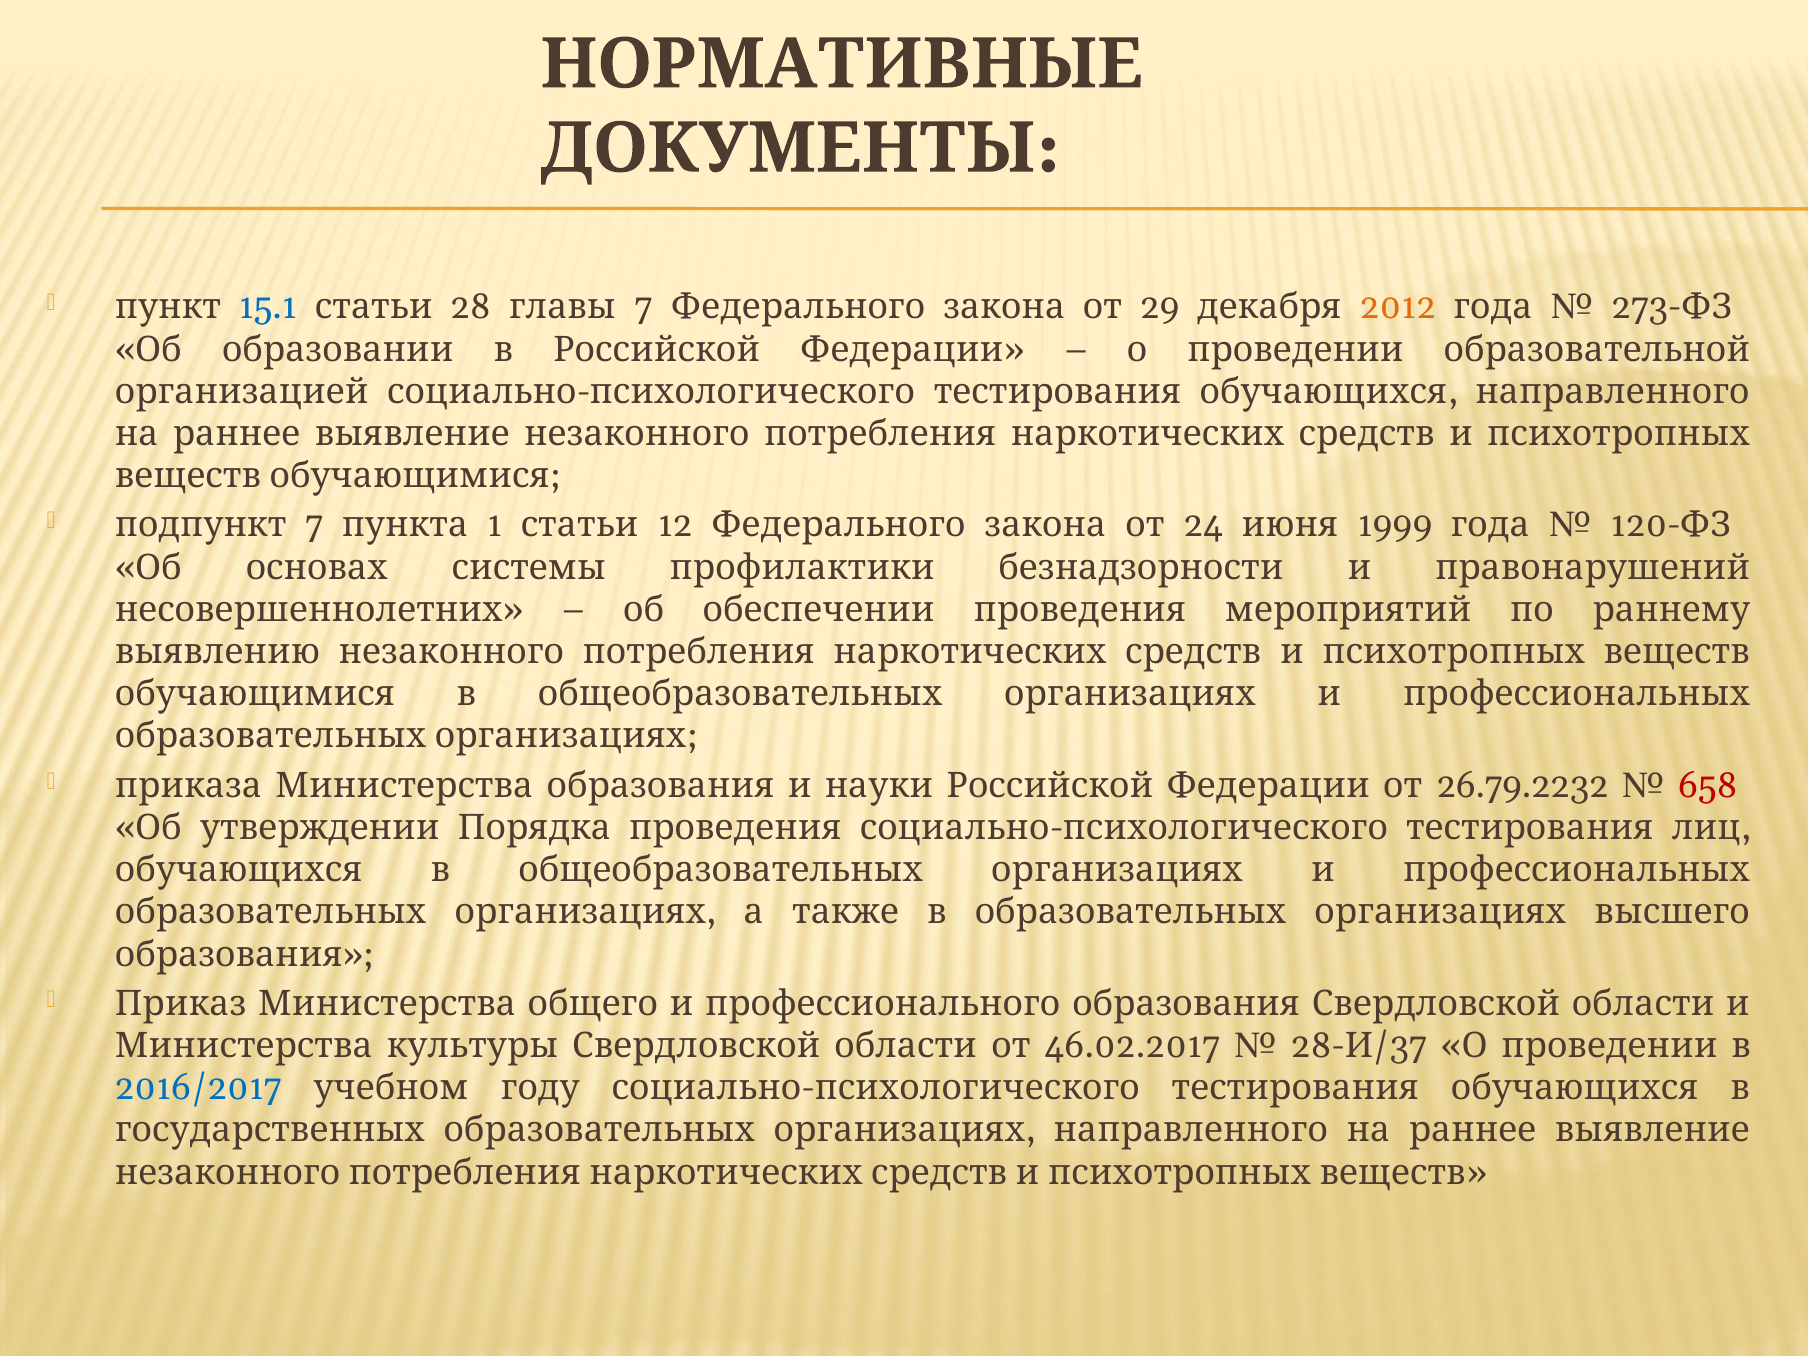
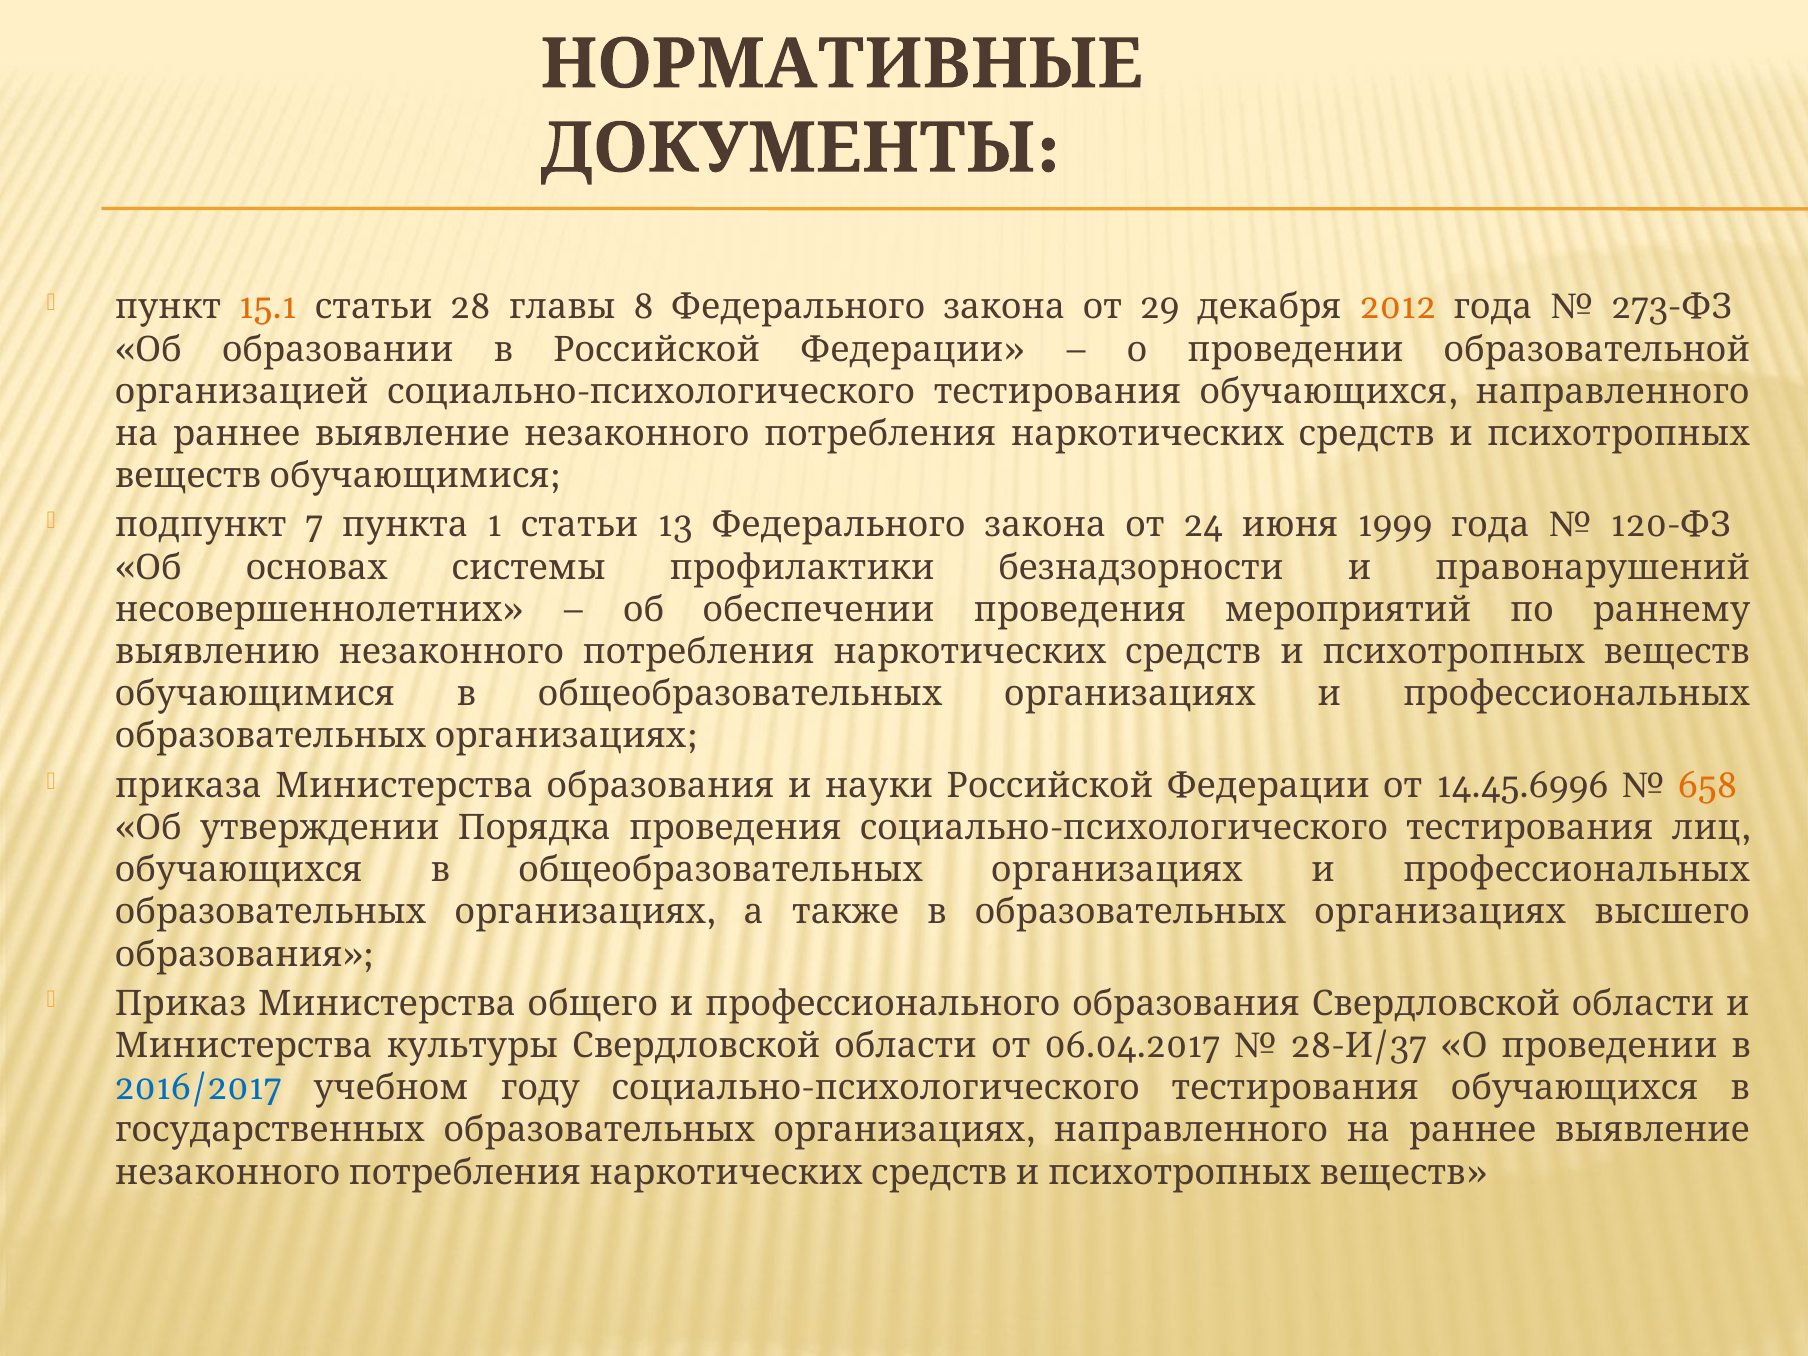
15.1 colour: blue -> orange
28 7: 7 -> 8
12: 12 -> 13
26.79.2232: 26.79.2232 -> 14.45.6996
658 colour: red -> orange
46.02.2017: 46.02.2017 -> 06.04.2017
